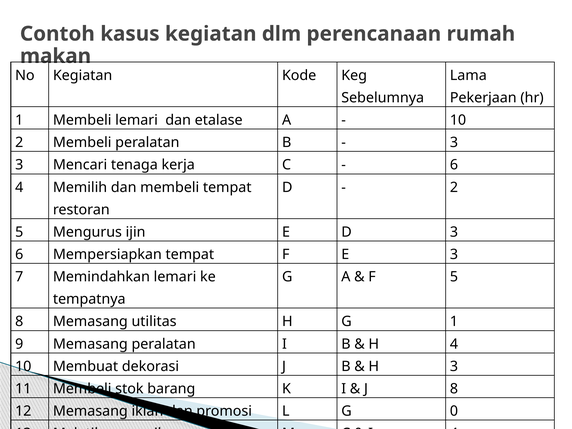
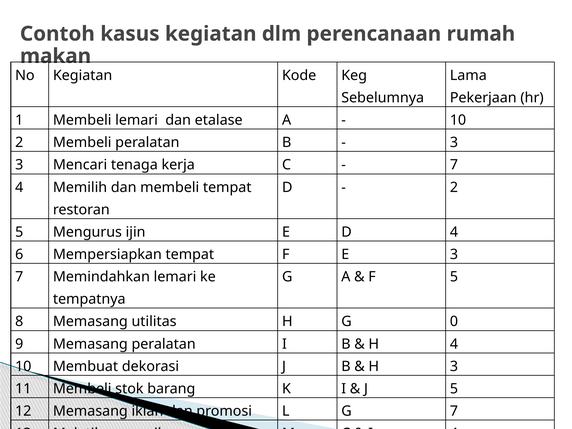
6 at (454, 165): 6 -> 7
D 3: 3 -> 4
G 1: 1 -> 0
J 8: 8 -> 5
G 0: 0 -> 7
